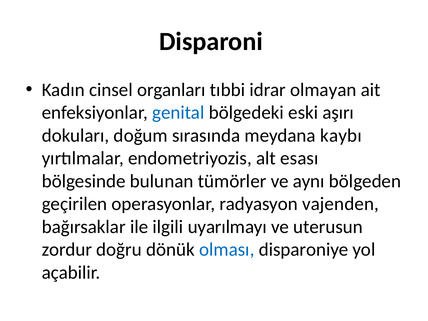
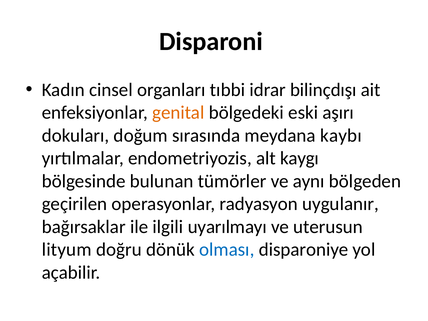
olmayan: olmayan -> bilinçdışı
genital colour: blue -> orange
esası: esası -> kaygı
vajenden: vajenden -> uygulanır
zordur: zordur -> lityum
